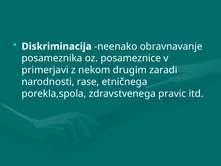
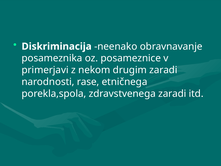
zdravstvenega pravic: pravic -> zaradi
